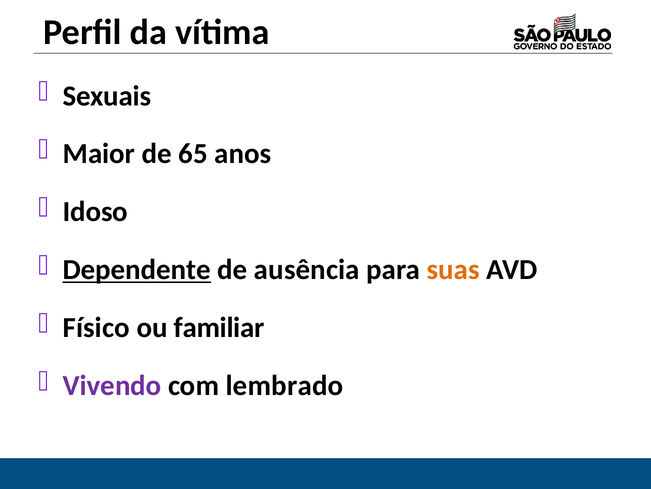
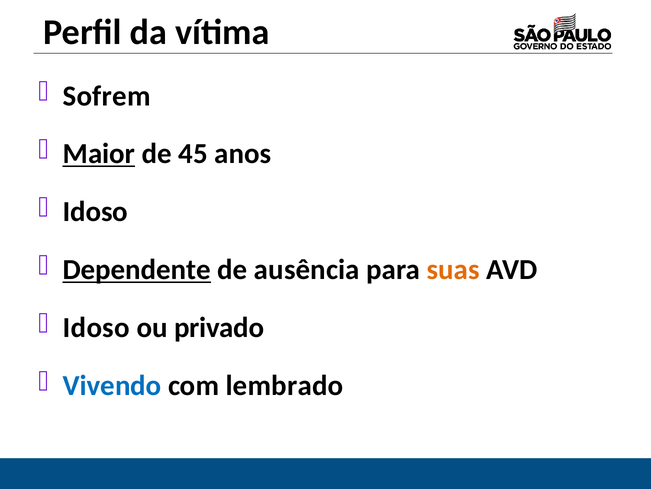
Sexuais: Sexuais -> Sofrem
Maior underline: none -> present
65: 65 -> 45
Físico at (96, 327): Físico -> Idoso
familiar: familiar -> privado
Vivendo colour: purple -> blue
